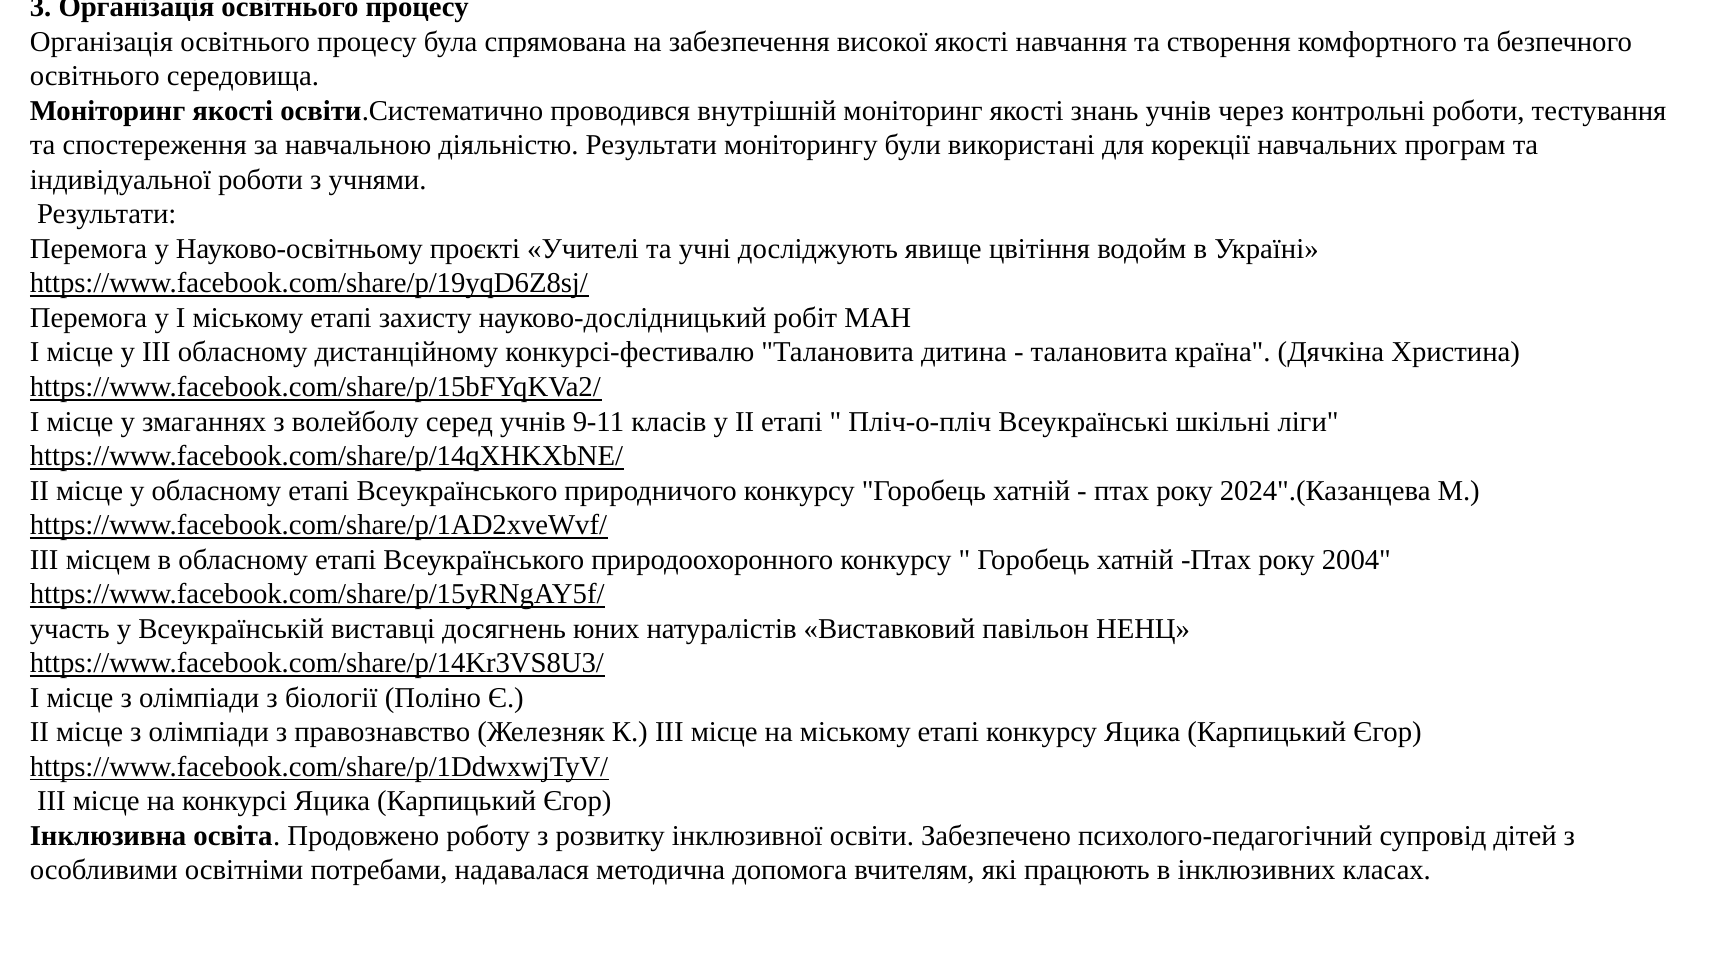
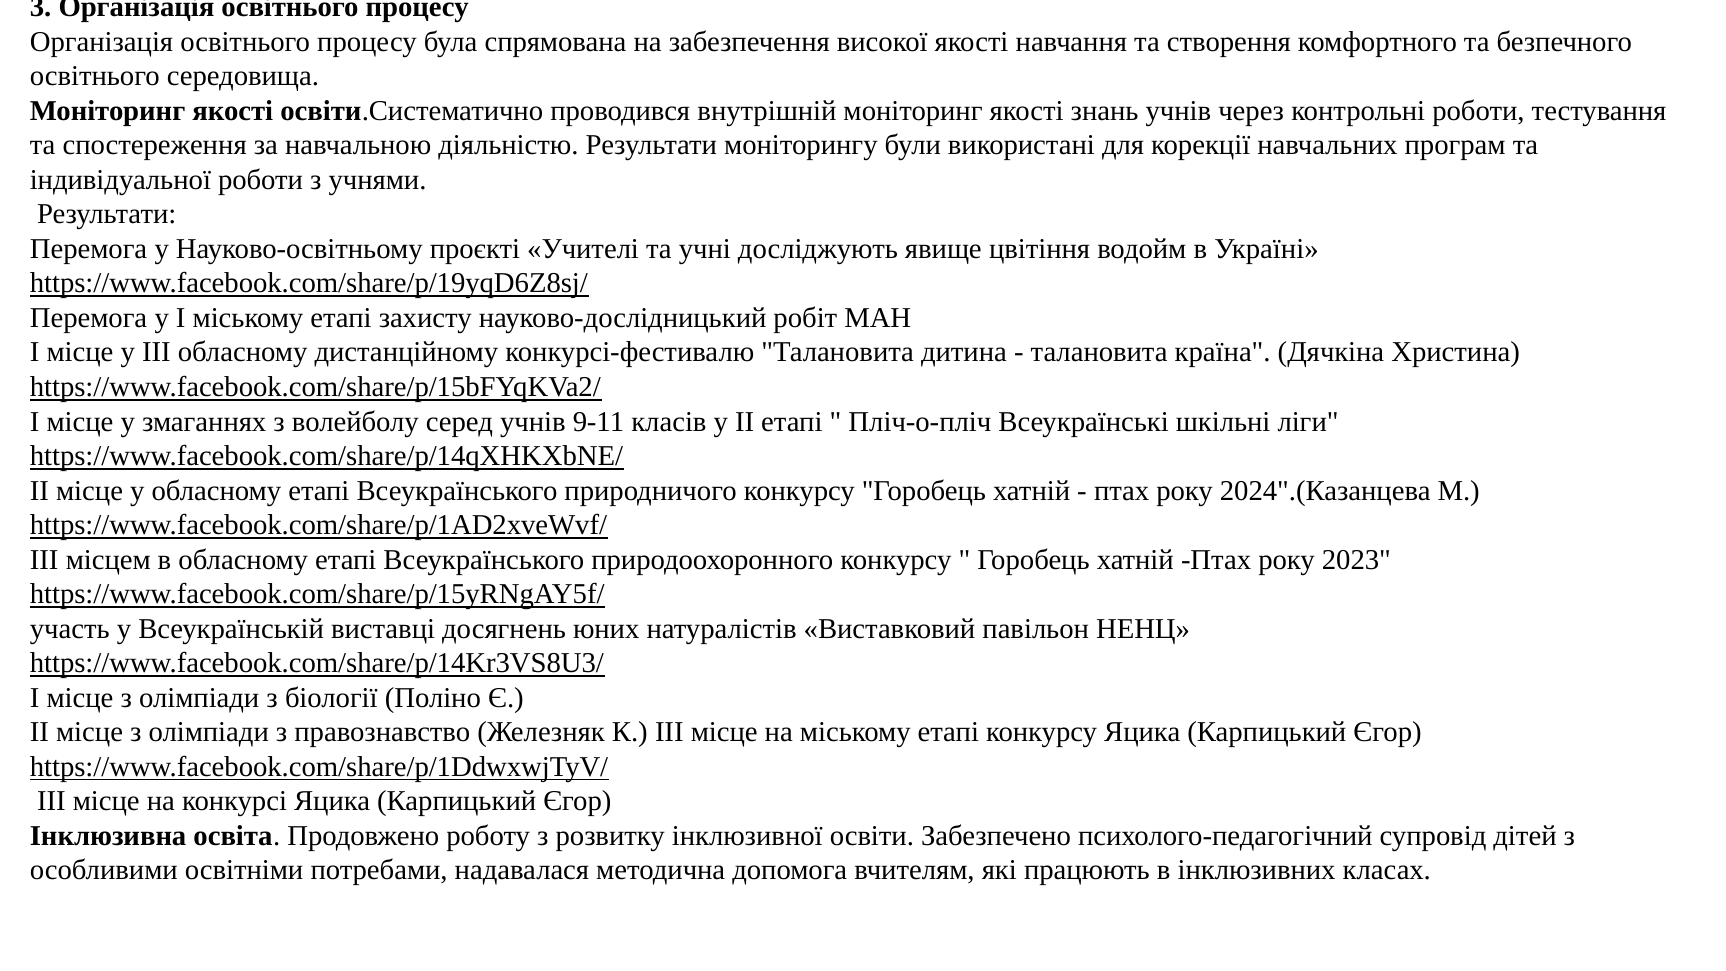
2004: 2004 -> 2023
